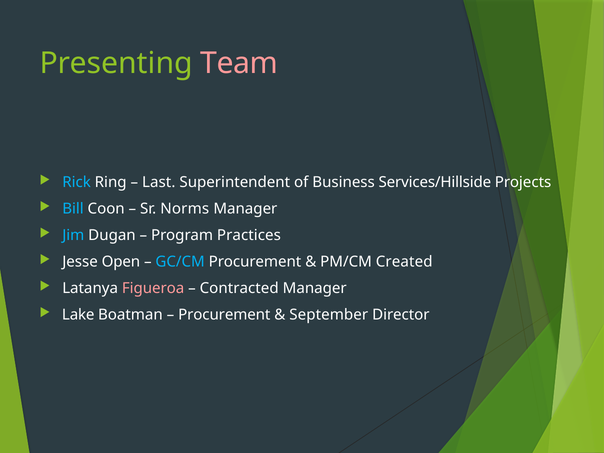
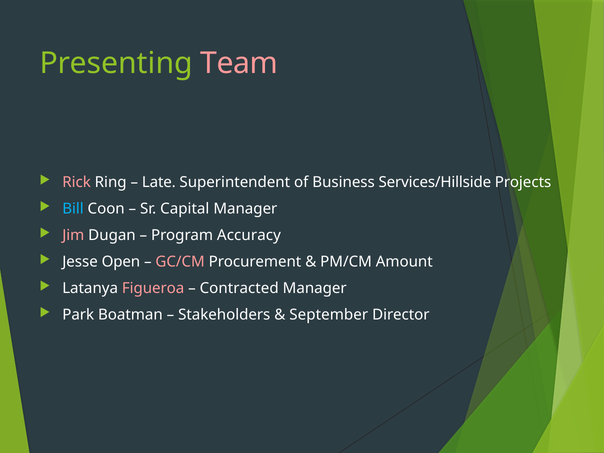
Rick colour: light blue -> pink
Last: Last -> Late
Norms: Norms -> Capital
Jim colour: light blue -> pink
Practices: Practices -> Accuracy
GC/CM colour: light blue -> pink
Created: Created -> Amount
Lake: Lake -> Park
Procurement at (224, 315): Procurement -> Stakeholders
